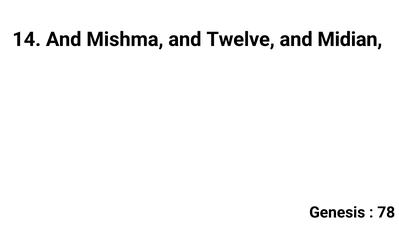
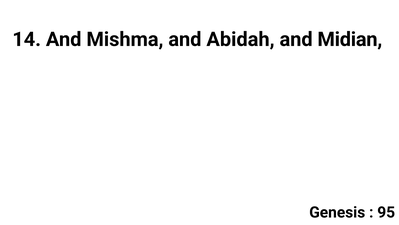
Twelve: Twelve -> Abidah
78: 78 -> 95
